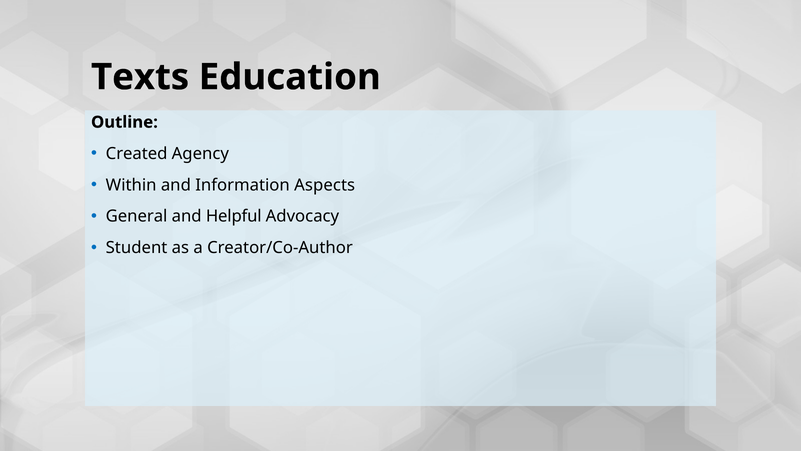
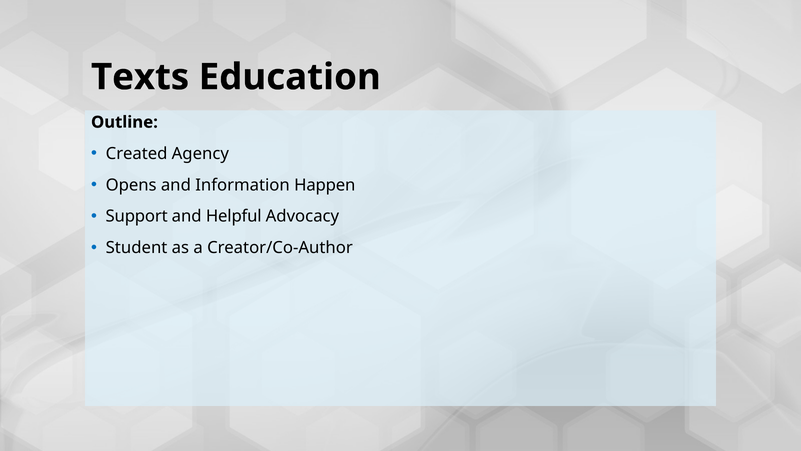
Within: Within -> Opens
Aspects: Aspects -> Happen
General: General -> Support
